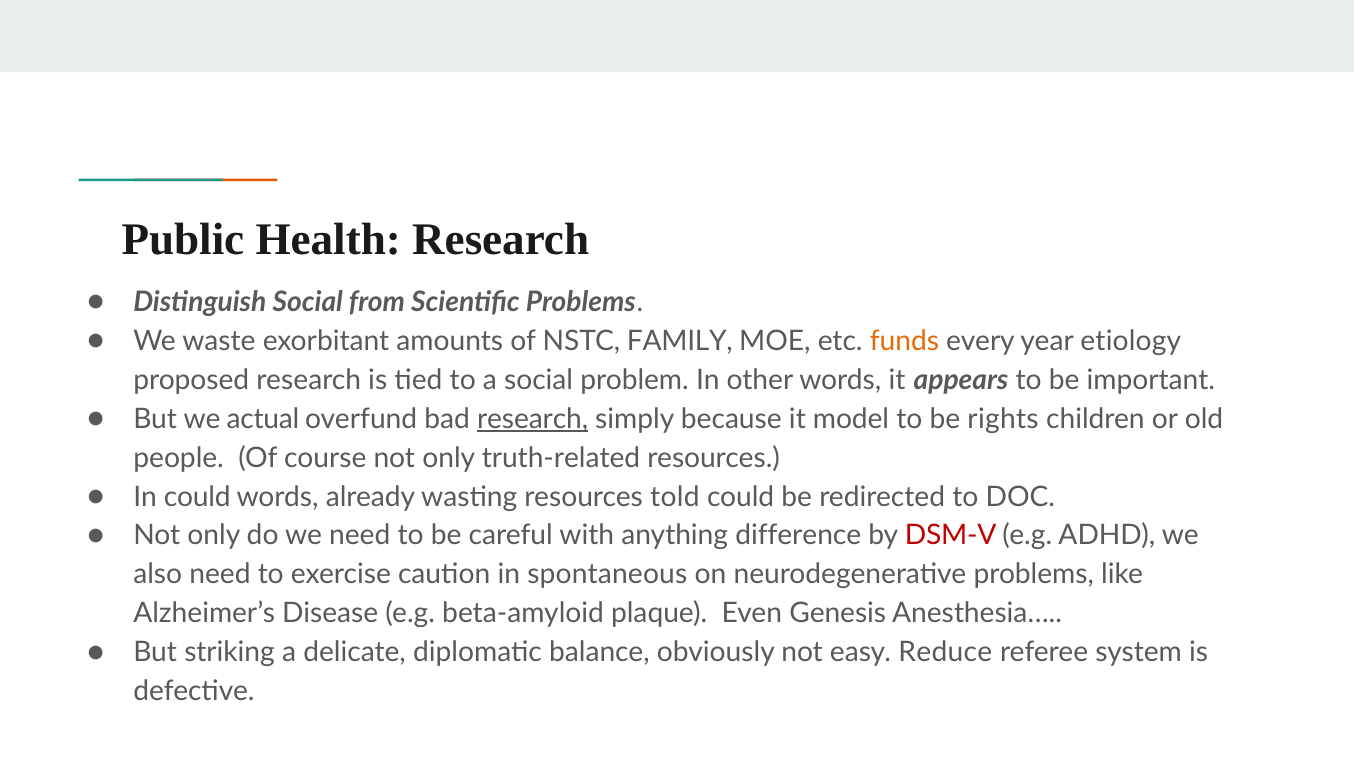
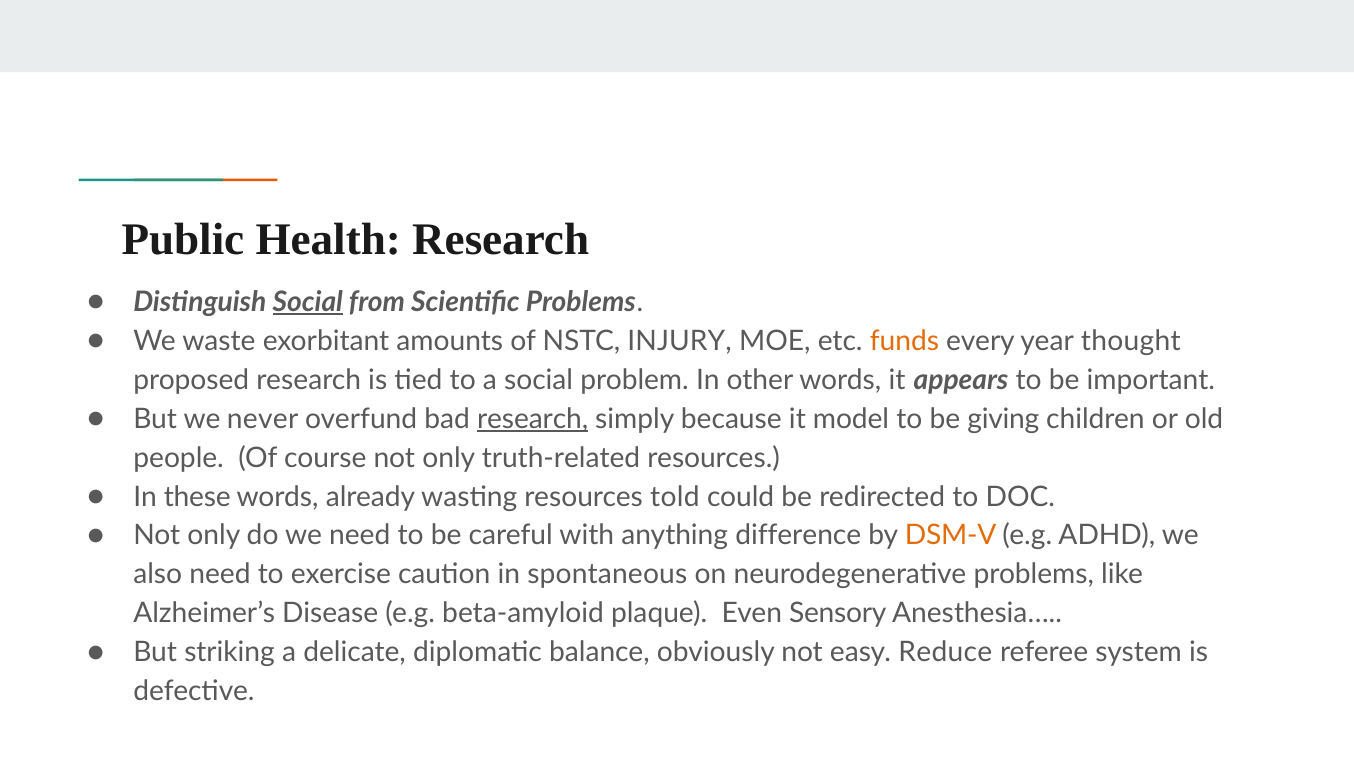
Social at (308, 302) underline: none -> present
FAMILY: FAMILY -> INJURY
etiology: etiology -> thought
actual: actual -> never
rights: rights -> giving
In could: could -> these
DSM-V colour: red -> orange
Genesis: Genesis -> Sensory
